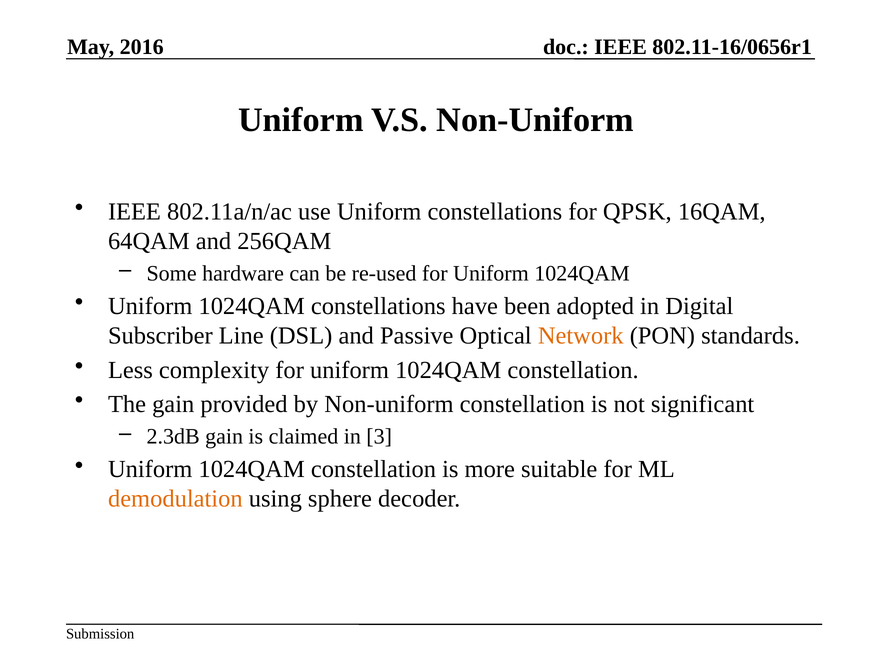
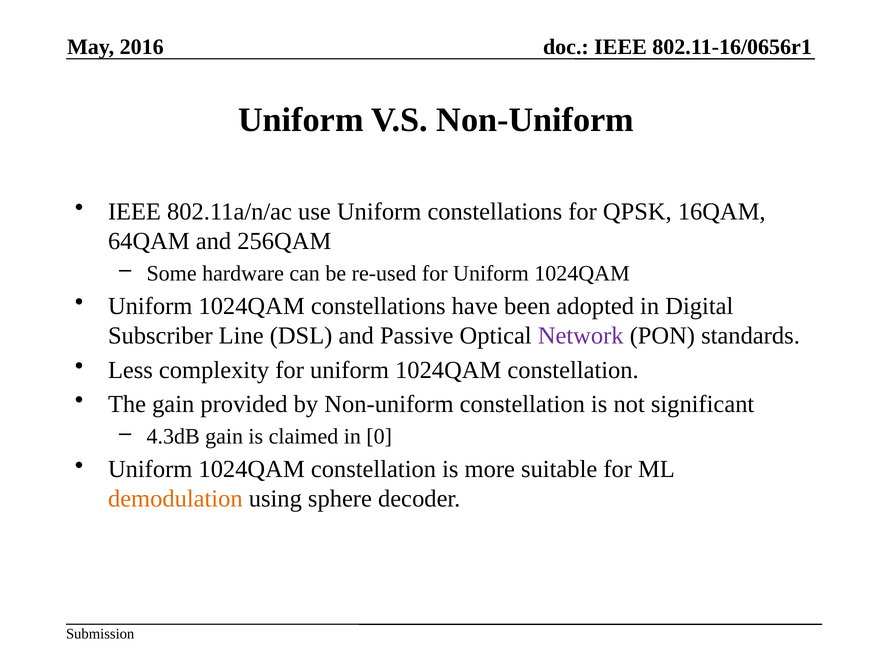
Network colour: orange -> purple
2.3dB: 2.3dB -> 4.3dB
3: 3 -> 0
